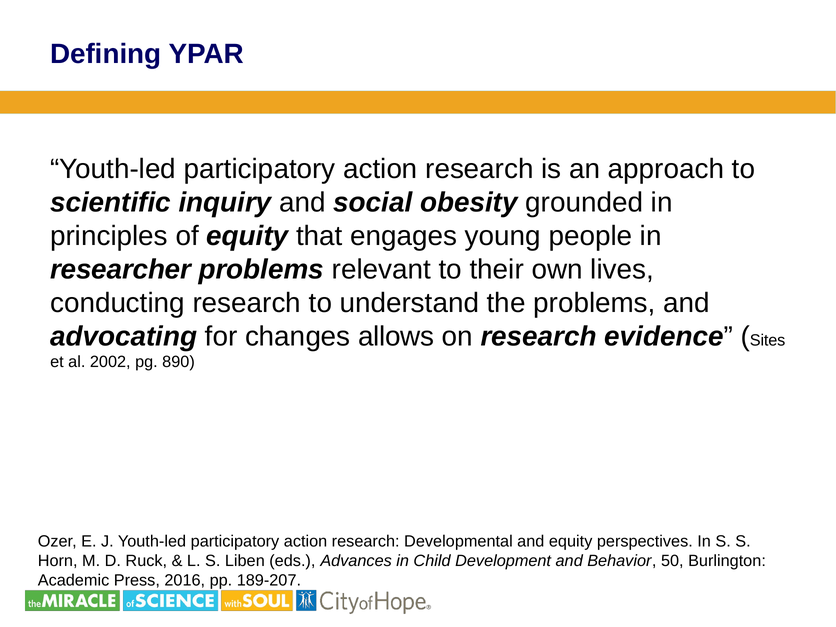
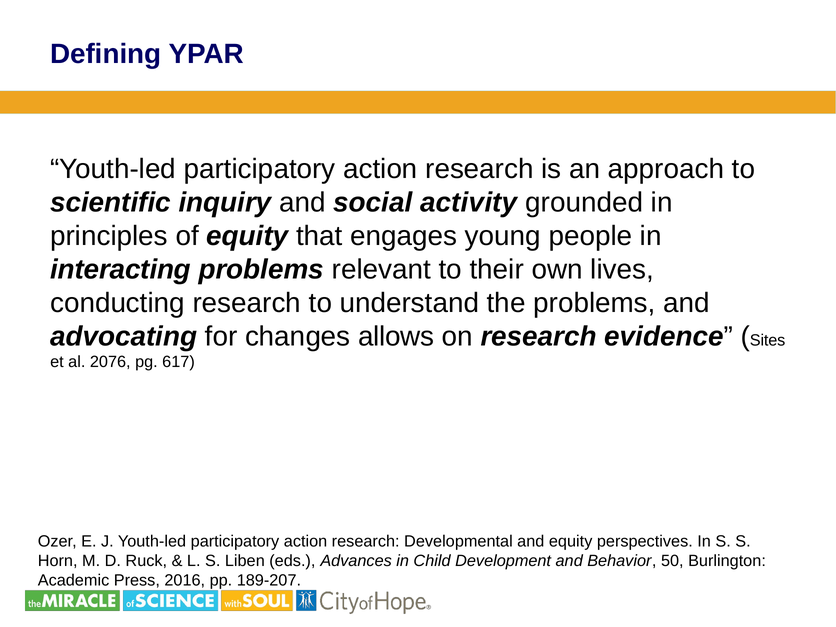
obesity: obesity -> activity
researcher: researcher -> interacting
2002: 2002 -> 2076
890: 890 -> 617
